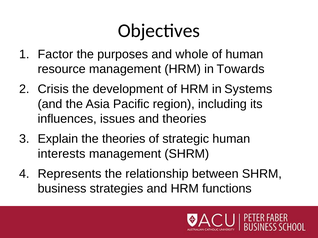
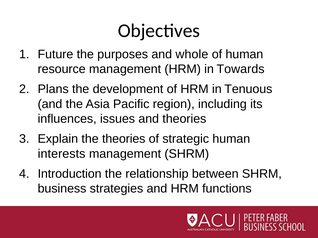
Factor: Factor -> Future
Crisis: Crisis -> Plans
Systems: Systems -> Tenuous
Represents: Represents -> Introduction
